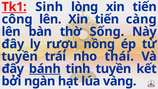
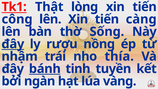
Sinh: Sinh -> Thật
đây at (13, 44) underline: none -> present
tuyền at (20, 56): tuyền -> nhậm
thái: thái -> thía
